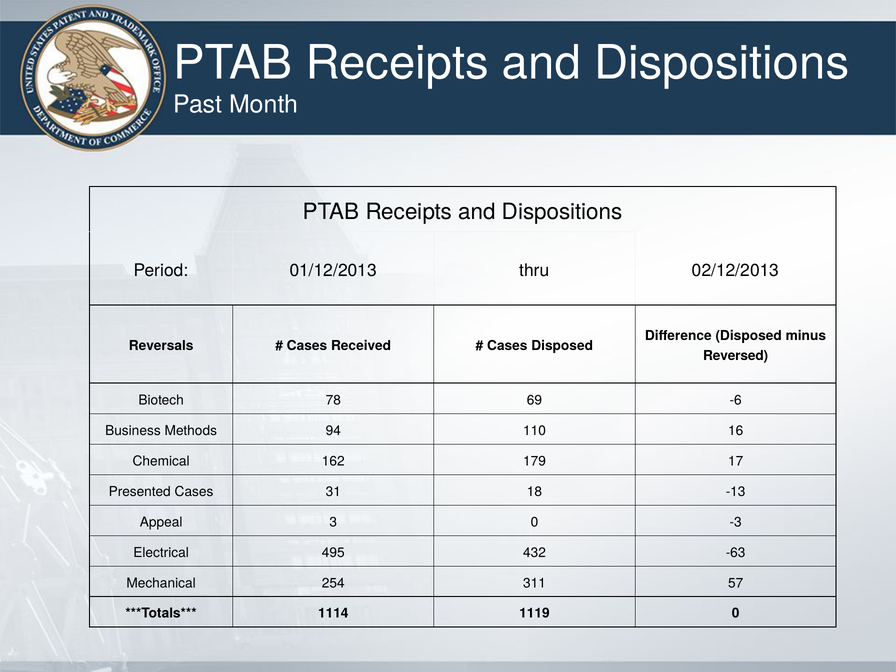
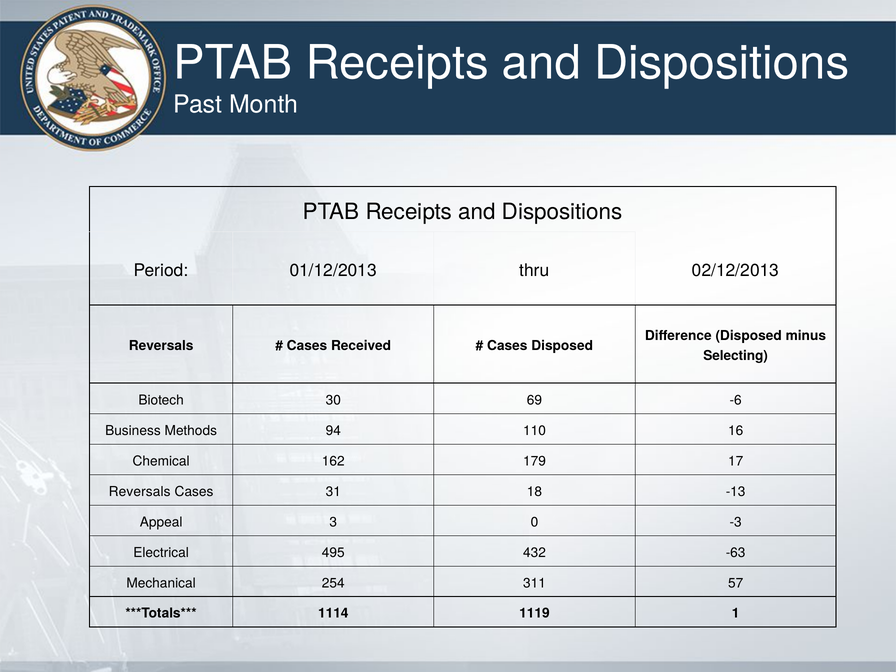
Reversed: Reversed -> Selecting
78: 78 -> 30
Presented at (140, 492): Presented -> Reversals
1119 0: 0 -> 1
